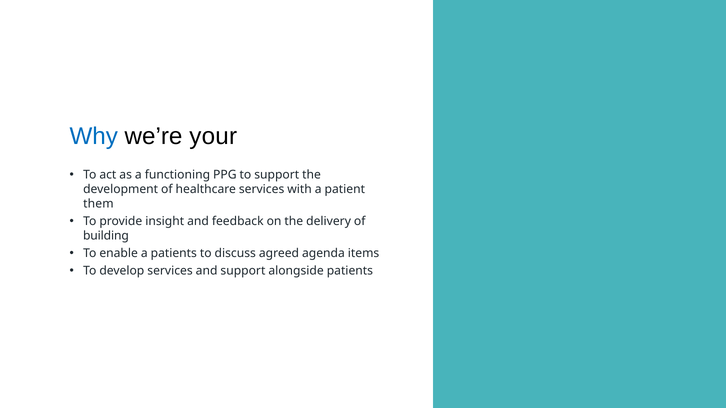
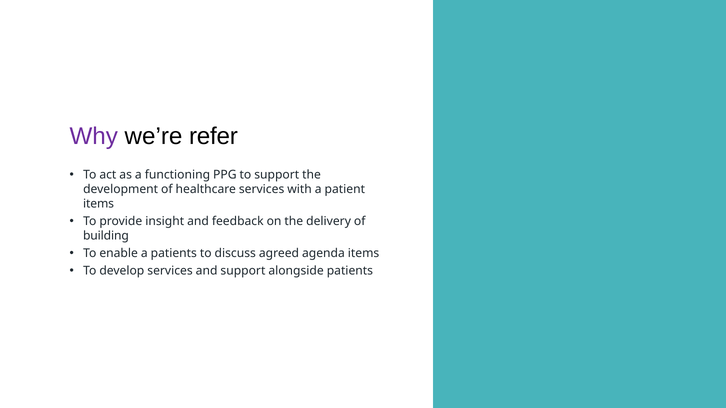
Why colour: blue -> purple
your: your -> refer
them: them -> items
